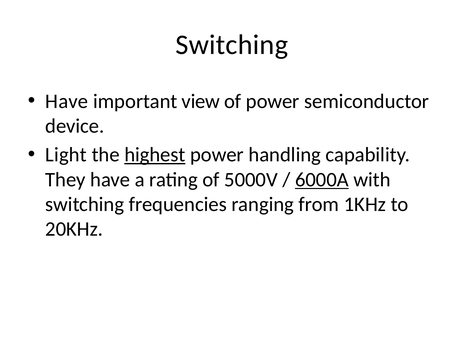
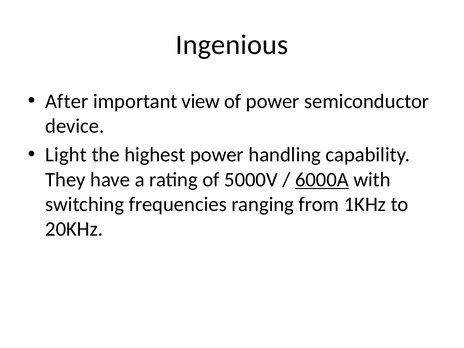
Switching at (232, 45): Switching -> Ingenious
Have at (67, 101): Have -> After
highest underline: present -> none
